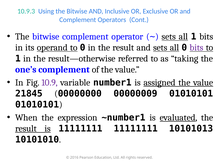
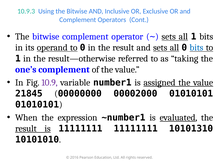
bits at (196, 47) colour: purple -> blue
00000009: 00000009 -> 00002000
10101013: 10101013 -> 10101310
